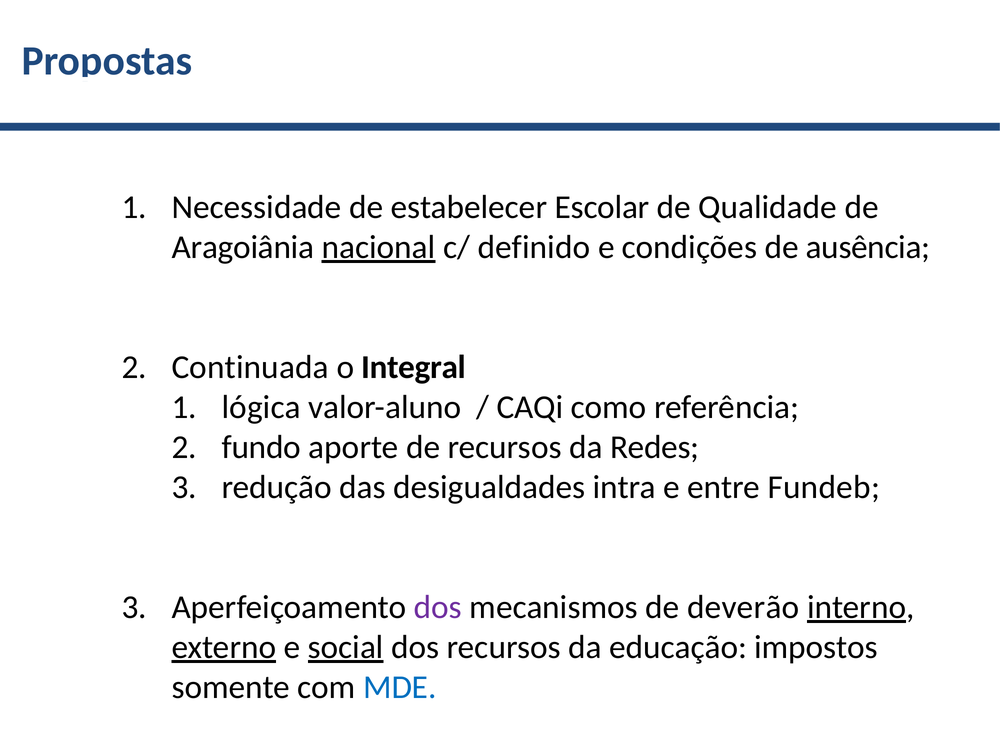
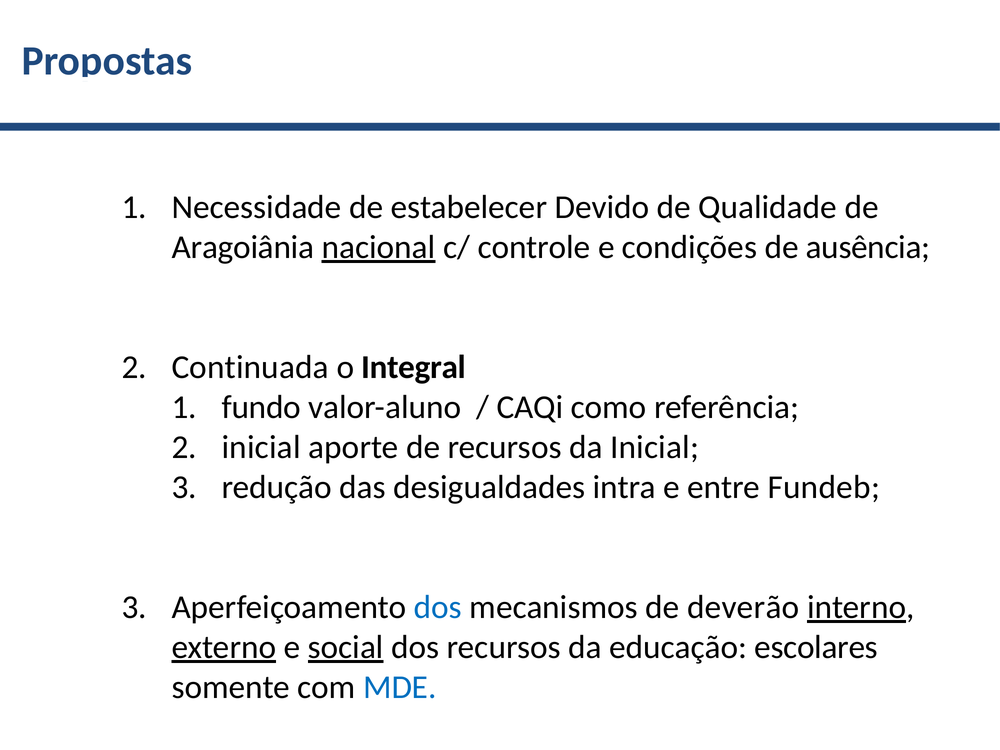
Escolar: Escolar -> Devido
definido: definido -> controle
lógica: lógica -> fundo
fundo at (261, 447): fundo -> inicial
da Redes: Redes -> Inicial
dos at (438, 607) colour: purple -> blue
impostos: impostos -> escolares
